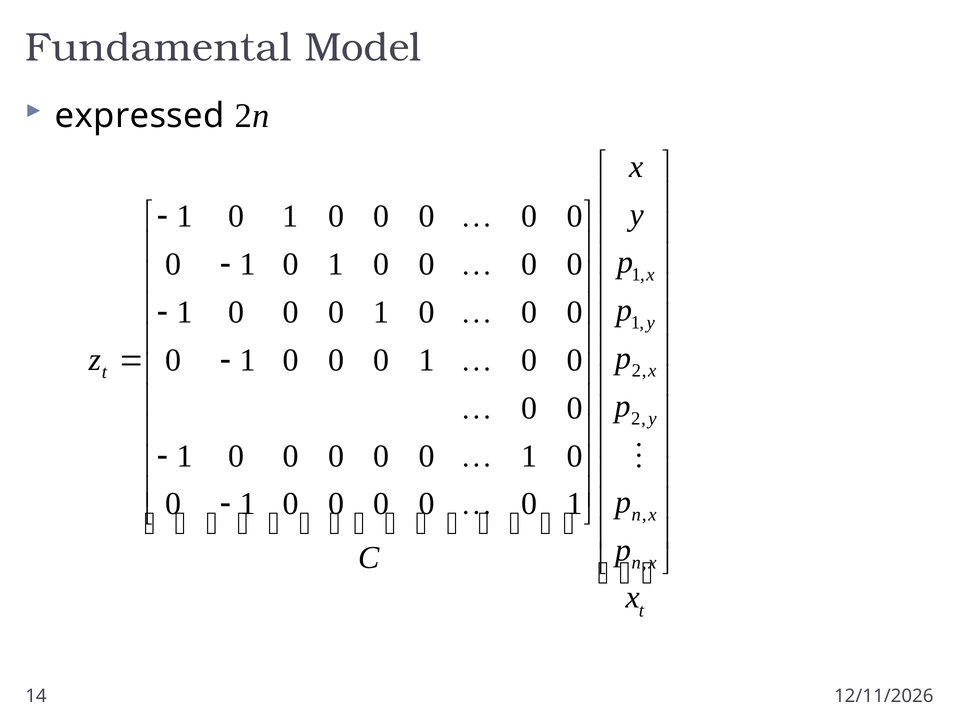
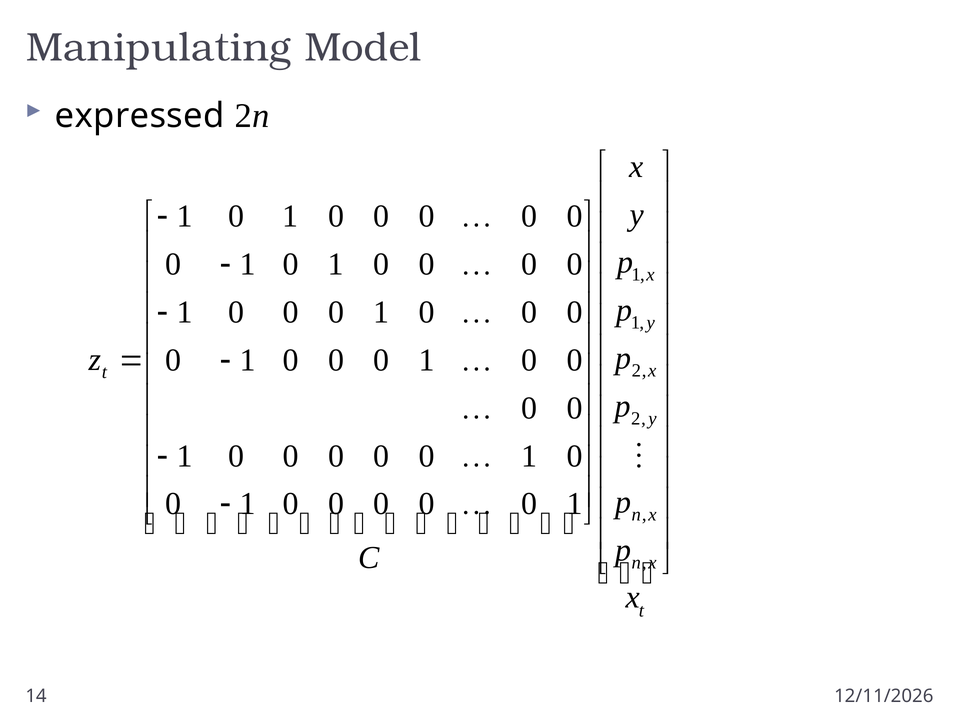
Fundamental: Fundamental -> Manipulating
